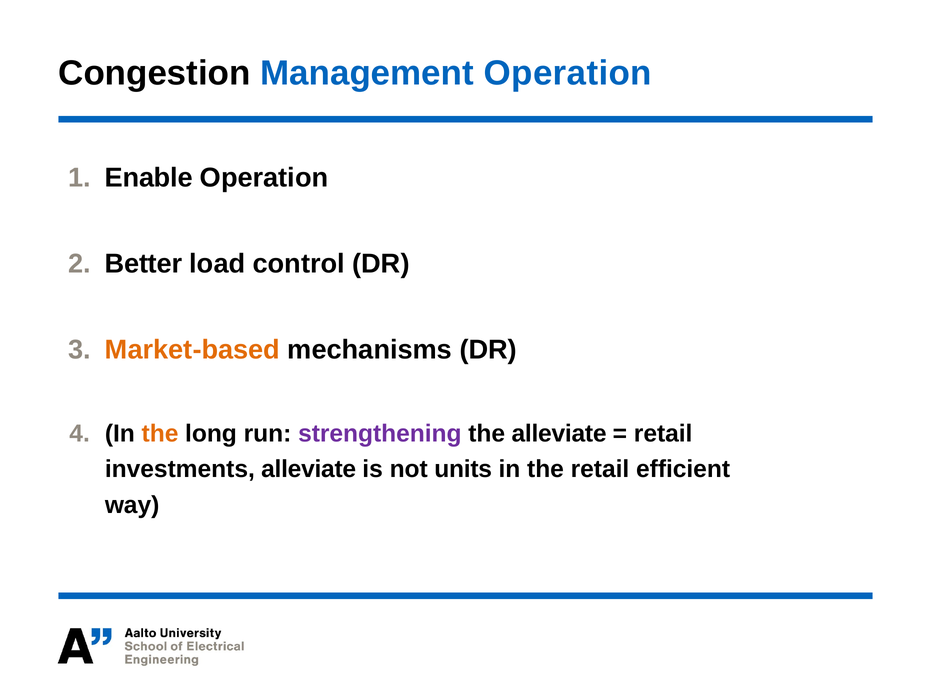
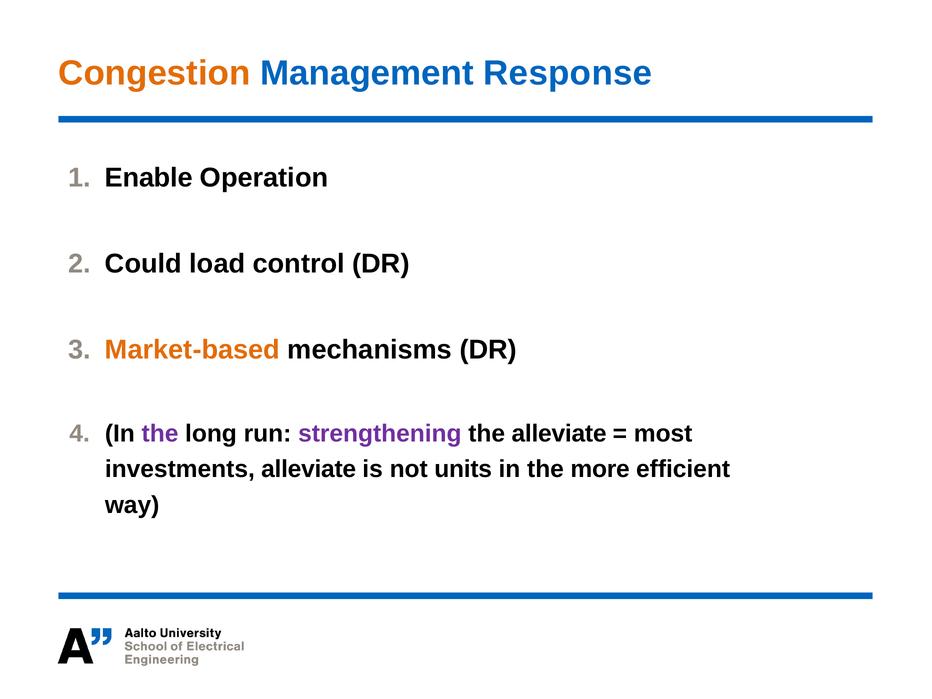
Congestion colour: black -> orange
Management Operation: Operation -> Response
Better: Better -> Could
the at (160, 434) colour: orange -> purple
retail at (663, 434): retail -> most
the retail: retail -> more
